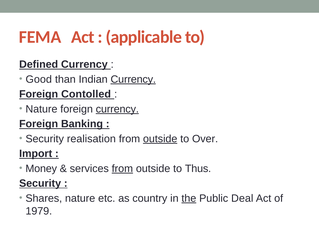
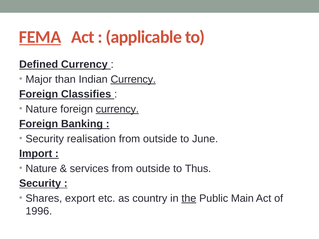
FEMA underline: none -> present
Good: Good -> Major
Contolled: Contolled -> Classifies
outside at (160, 139) underline: present -> none
Over: Over -> June
Money at (41, 169): Money -> Nature
from at (122, 169) underline: present -> none
Shares nature: nature -> export
Deal: Deal -> Main
1979: 1979 -> 1996
